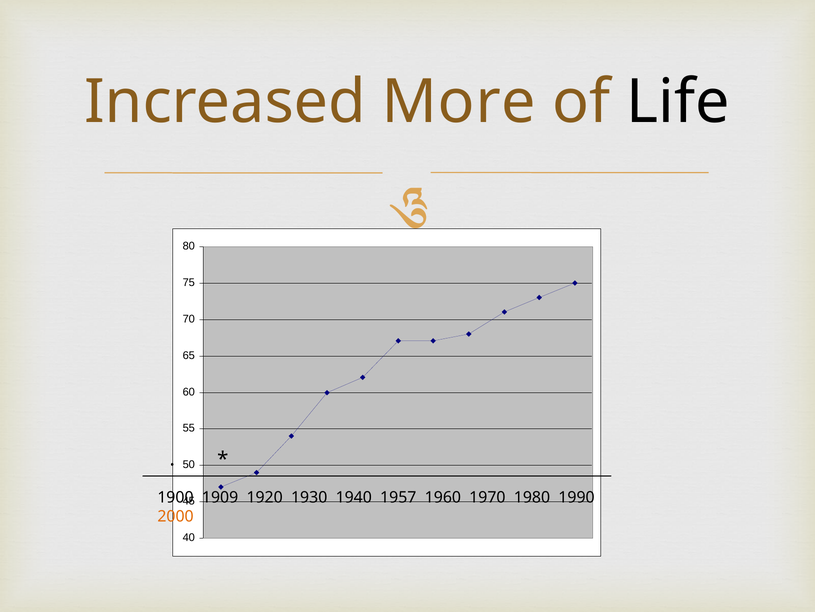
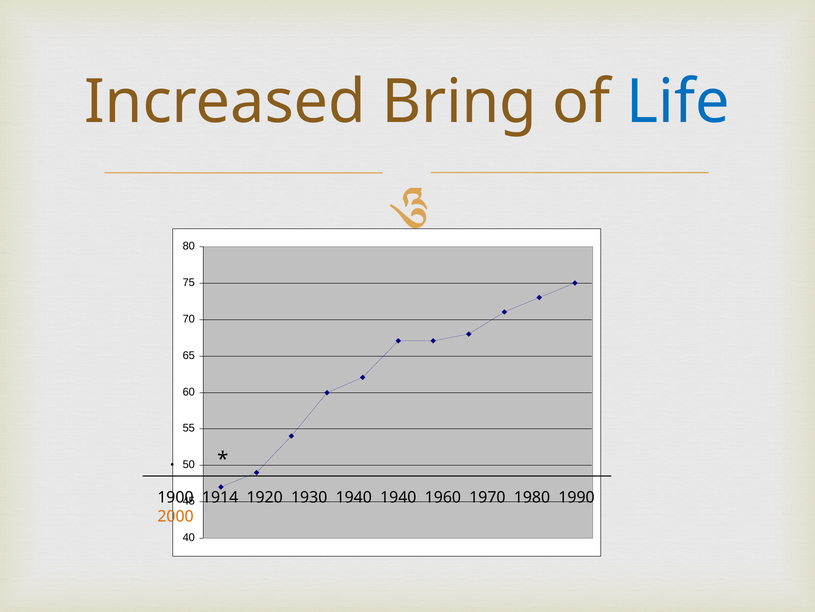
More: More -> Bring
Life colour: black -> blue
1909: 1909 -> 1914
1940 1957: 1957 -> 1940
